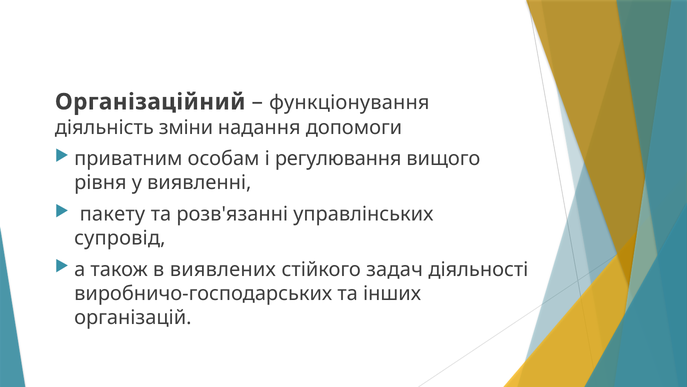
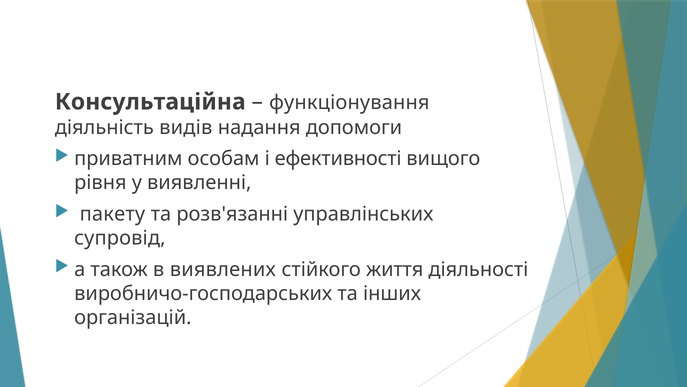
Організаційний: Організаційний -> Консультаційна
зміни: зміни -> видів
регулювання: регулювання -> ефективності
задач: задач -> життя
